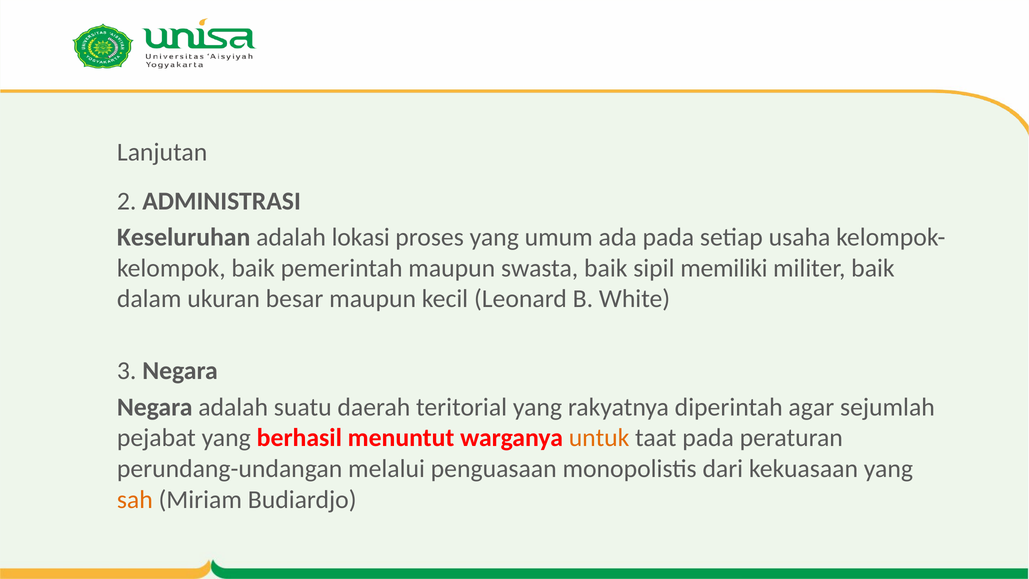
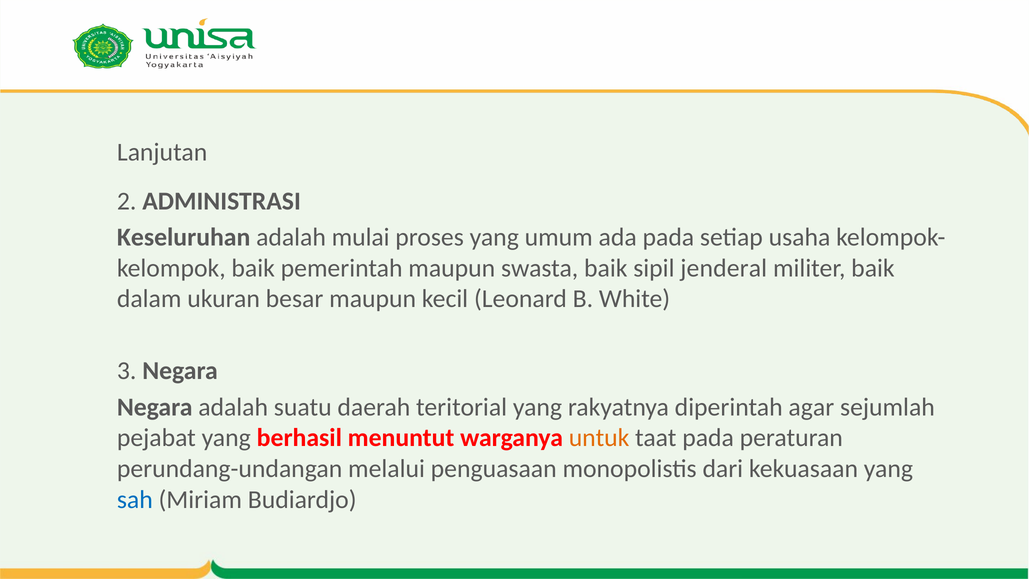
lokasi: lokasi -> mulai
memiliki: memiliki -> jenderal
sah colour: orange -> blue
